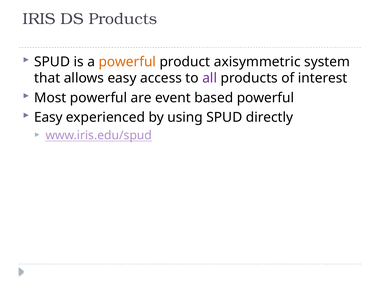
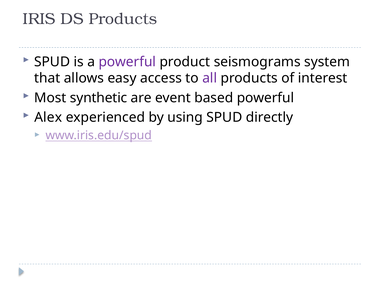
powerful at (127, 62) colour: orange -> purple
axisymmetric: axisymmetric -> seismograms
Most powerful: powerful -> synthetic
Easy at (48, 117): Easy -> Alex
